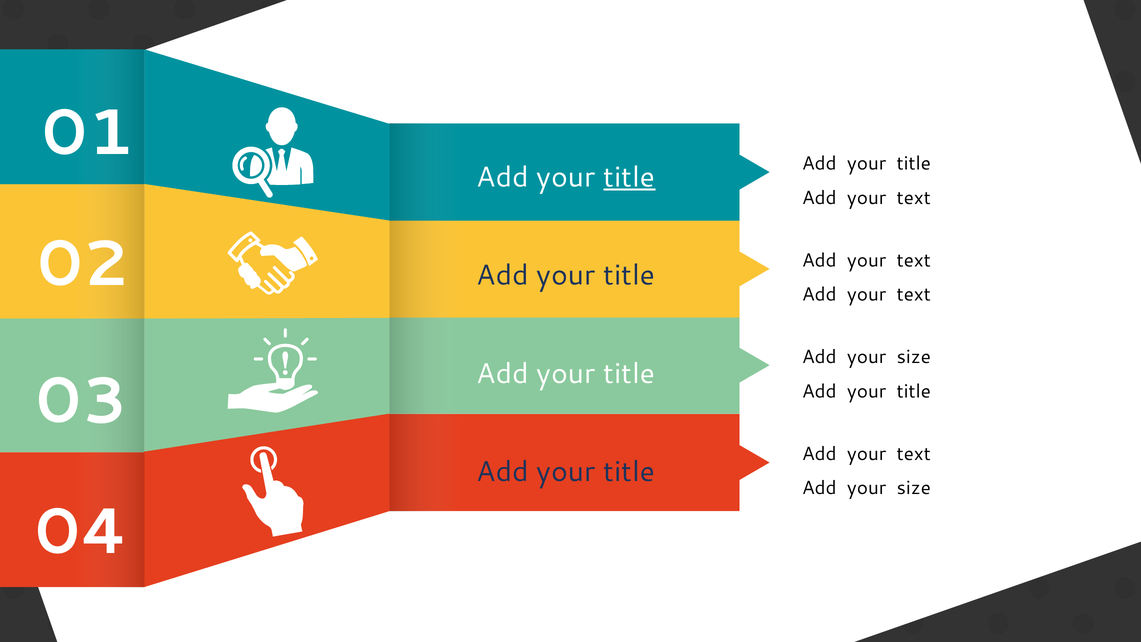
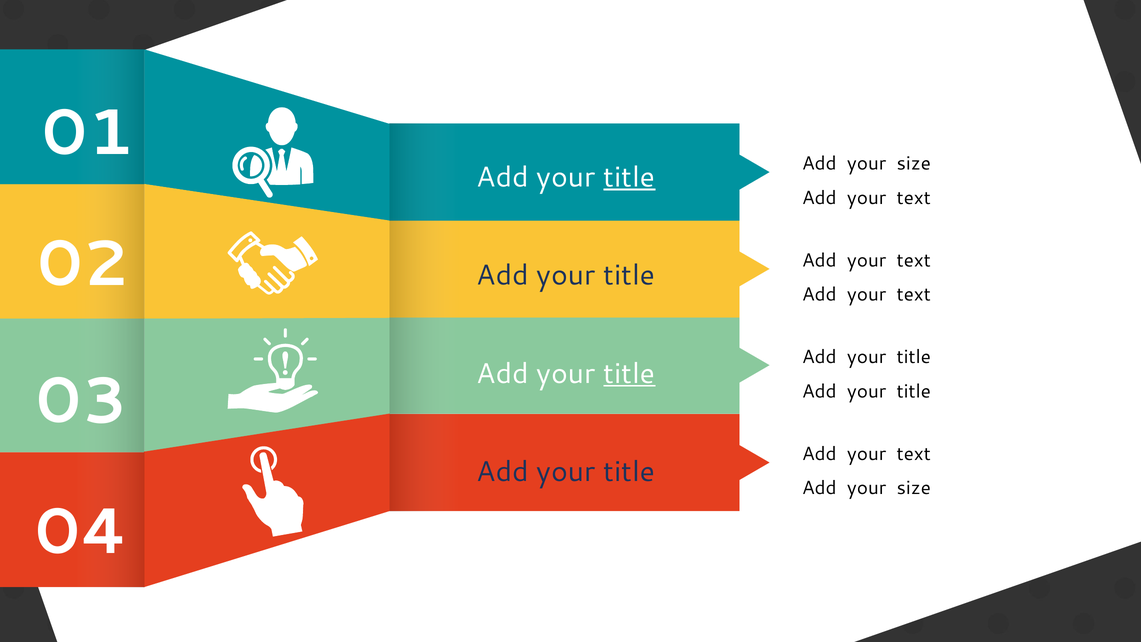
title at (914, 163): title -> size
size at (914, 357): size -> title
title at (629, 373) underline: none -> present
